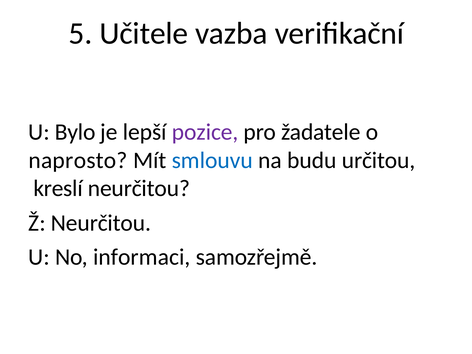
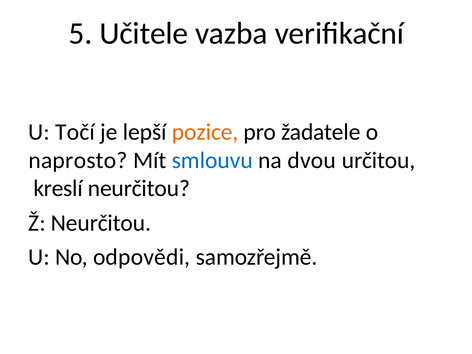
Bylo: Bylo -> Točí
pozice colour: purple -> orange
budu: budu -> dvou
informaci: informaci -> odpovědi
